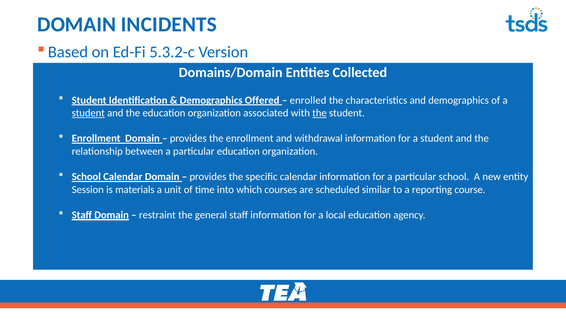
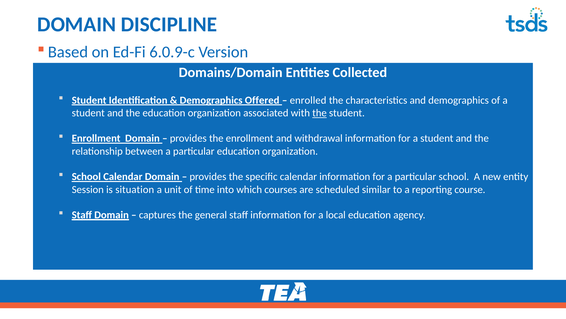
INCIDENTS: INCIDENTS -> DISCIPLINE
5.3.2-c: 5.3.2-c -> 6.0.9-c
student at (88, 113) underline: present -> none
materials: materials -> situation
restraint: restraint -> captures
